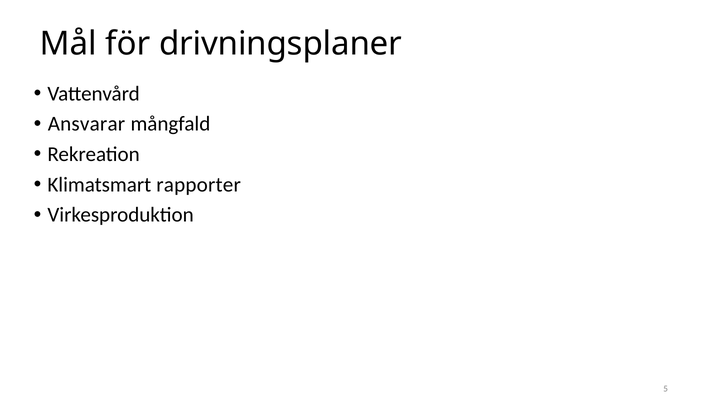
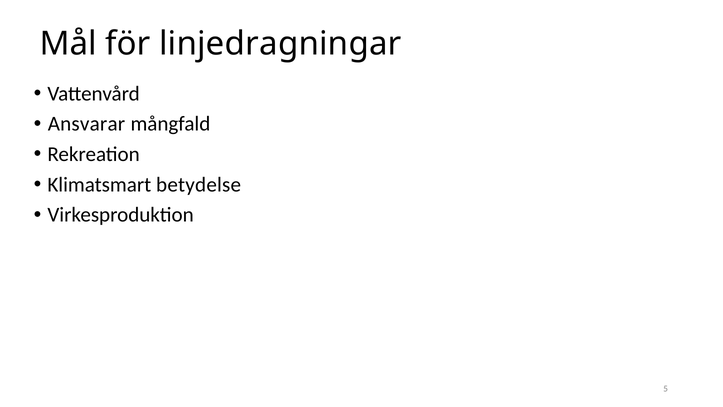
drivningsplaner: drivningsplaner -> linjedragningar
rapporter: rapporter -> betydelse
